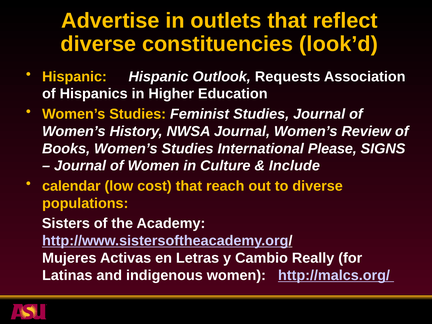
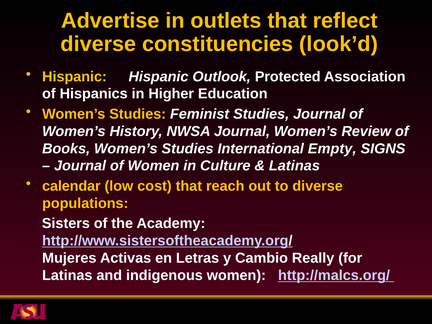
Requests: Requests -> Protected
Please: Please -> Empty
Include at (294, 166): Include -> Latinas
